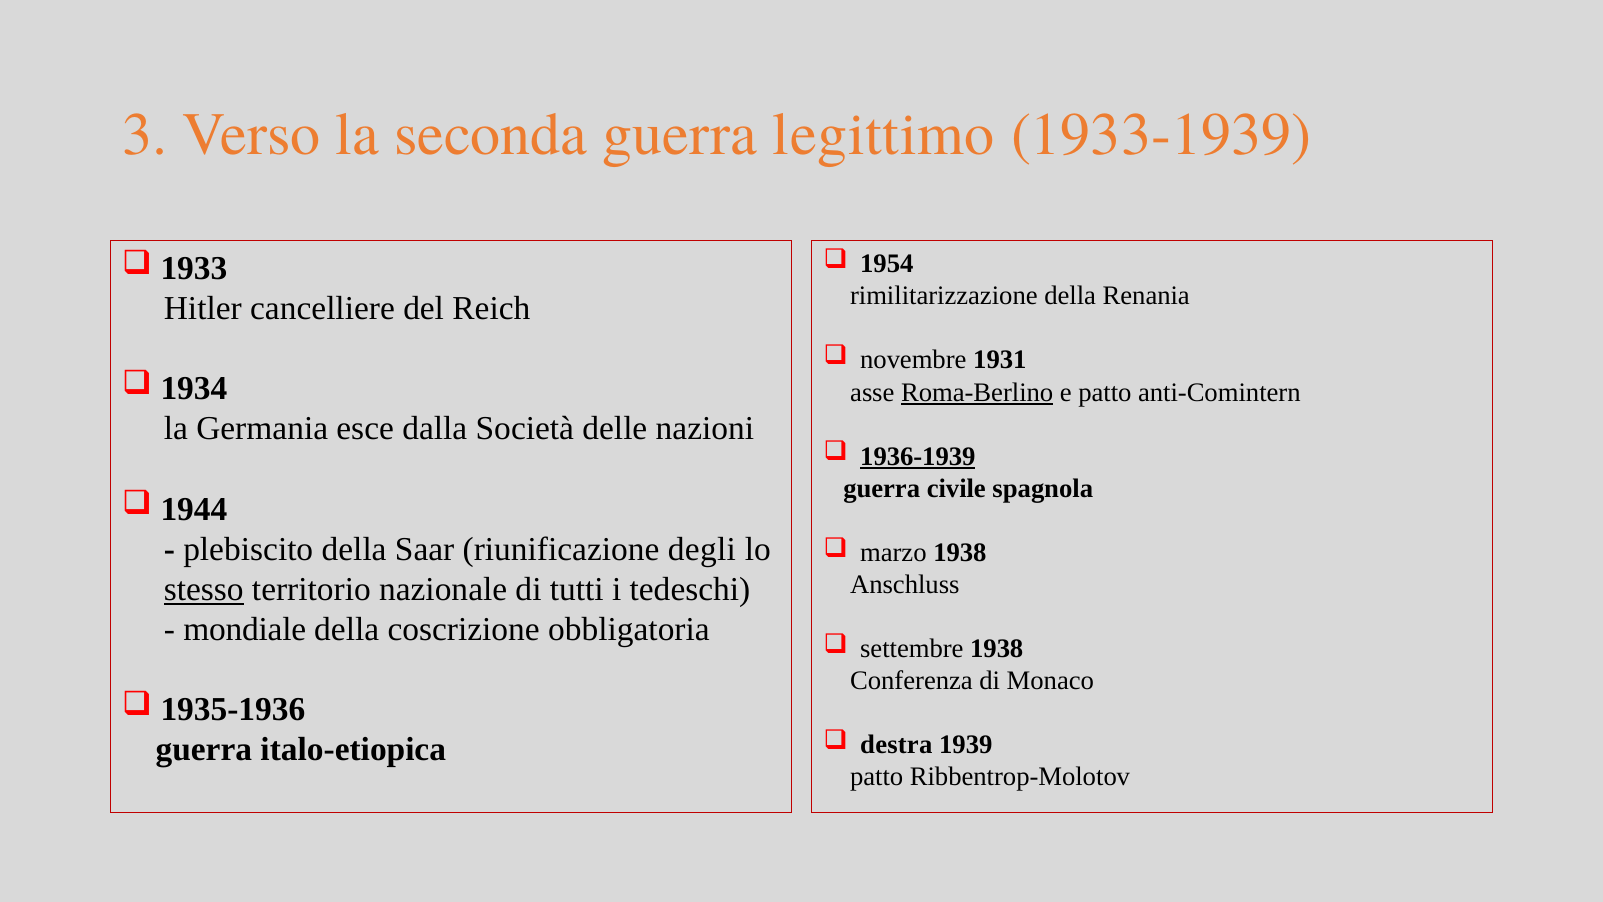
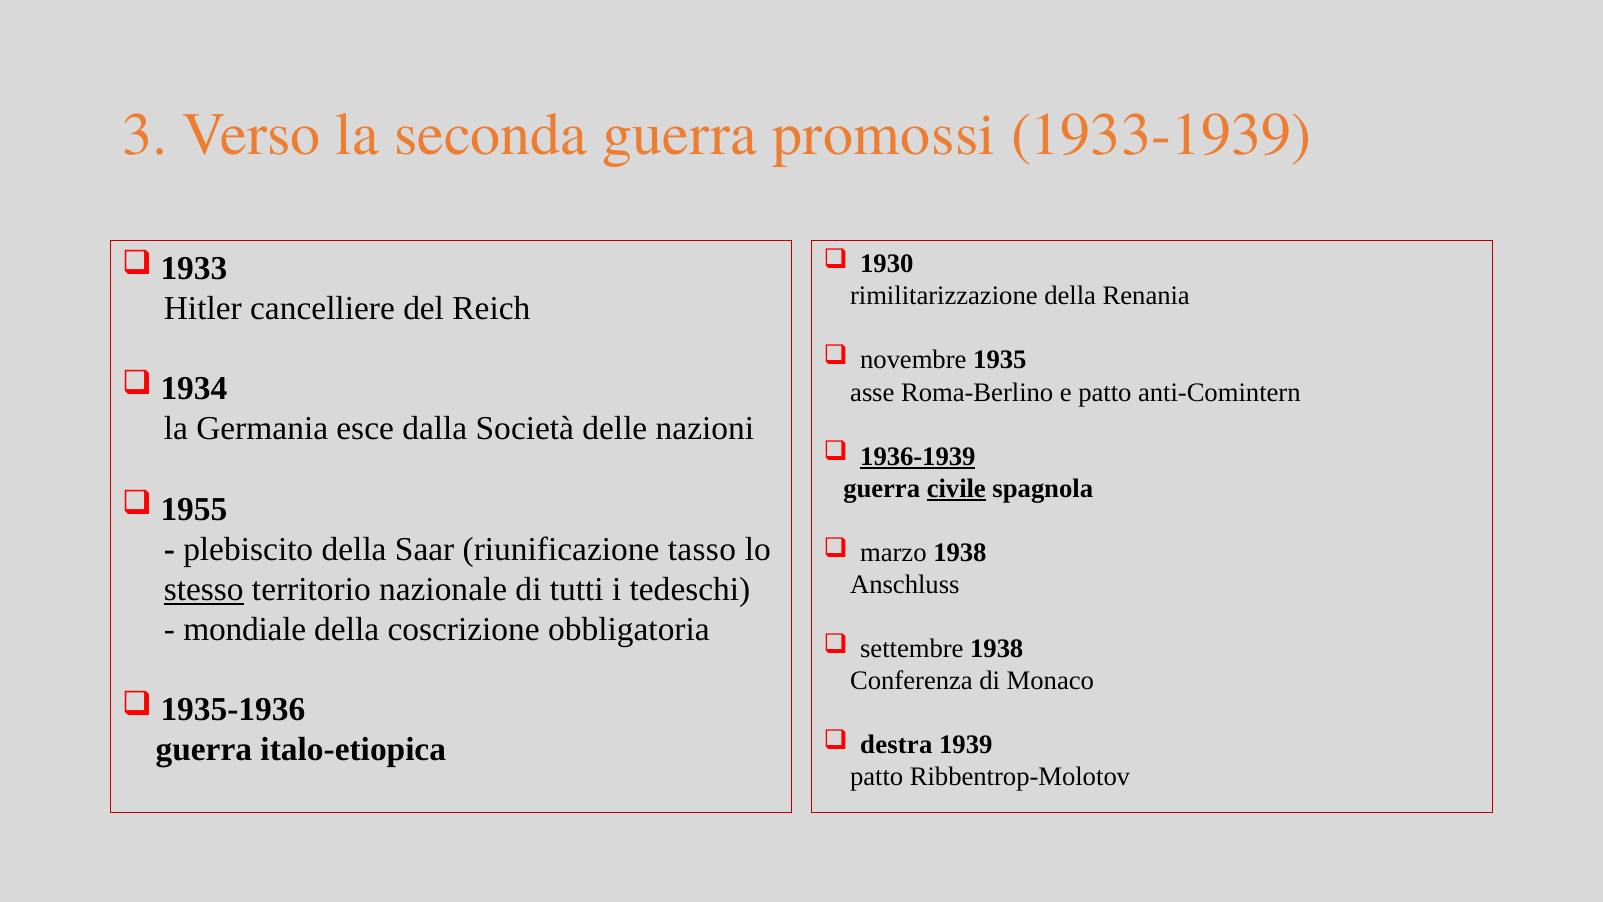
legittimo: legittimo -> promossi
1954: 1954 -> 1930
1931: 1931 -> 1935
Roma-Berlino underline: present -> none
civile underline: none -> present
1944: 1944 -> 1955
degli: degli -> tasso
